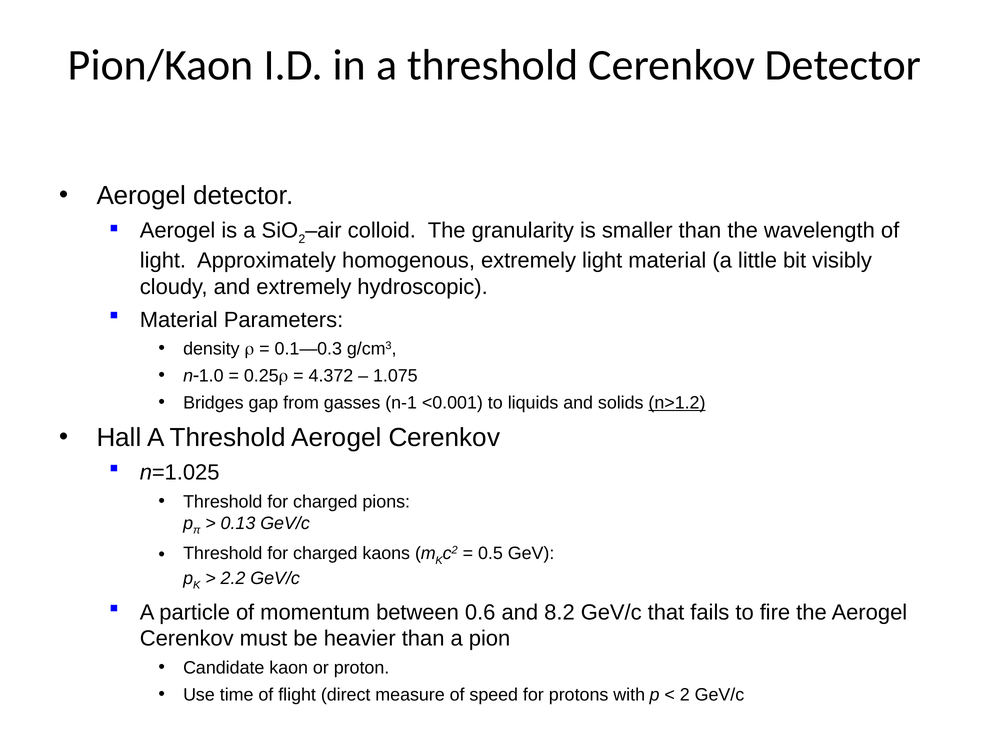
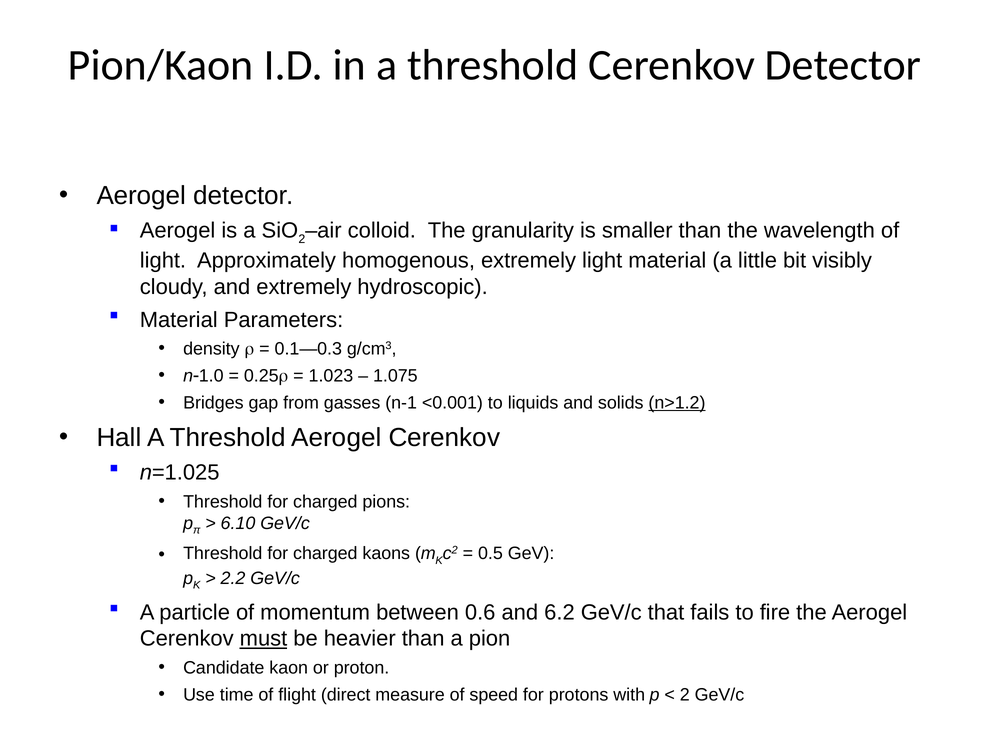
4.372: 4.372 -> 1.023
0.13: 0.13 -> 6.10
8.2: 8.2 -> 6.2
must underline: none -> present
